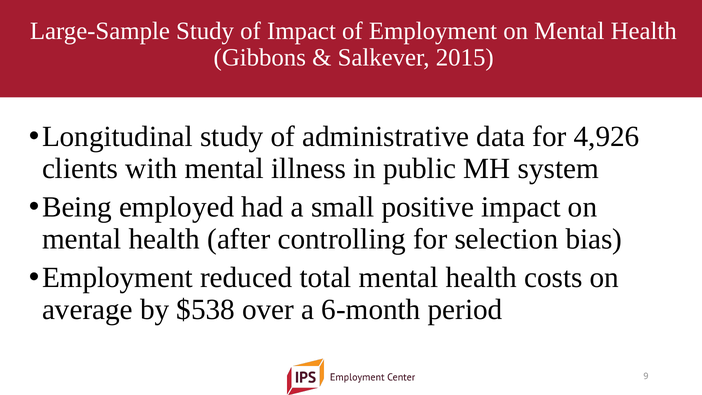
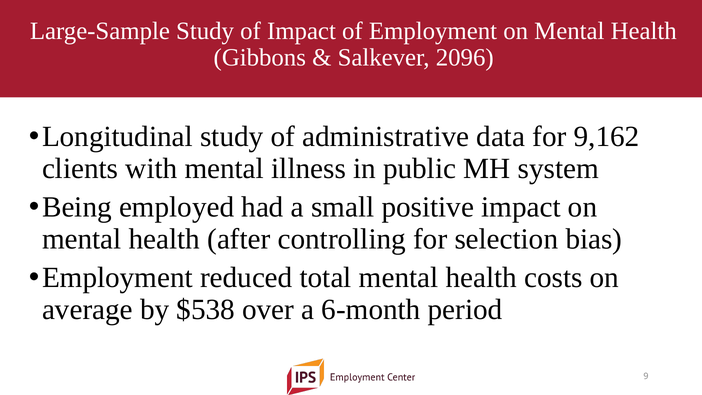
2015: 2015 -> 2096
4,926: 4,926 -> 9,162
